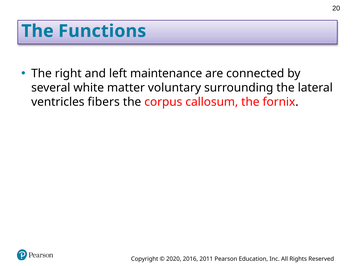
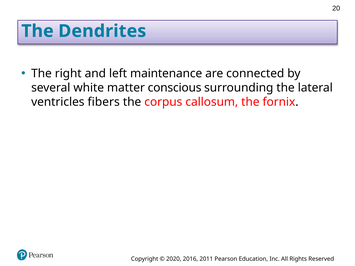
Functions: Functions -> Dendrites
voluntary: voluntary -> conscious
